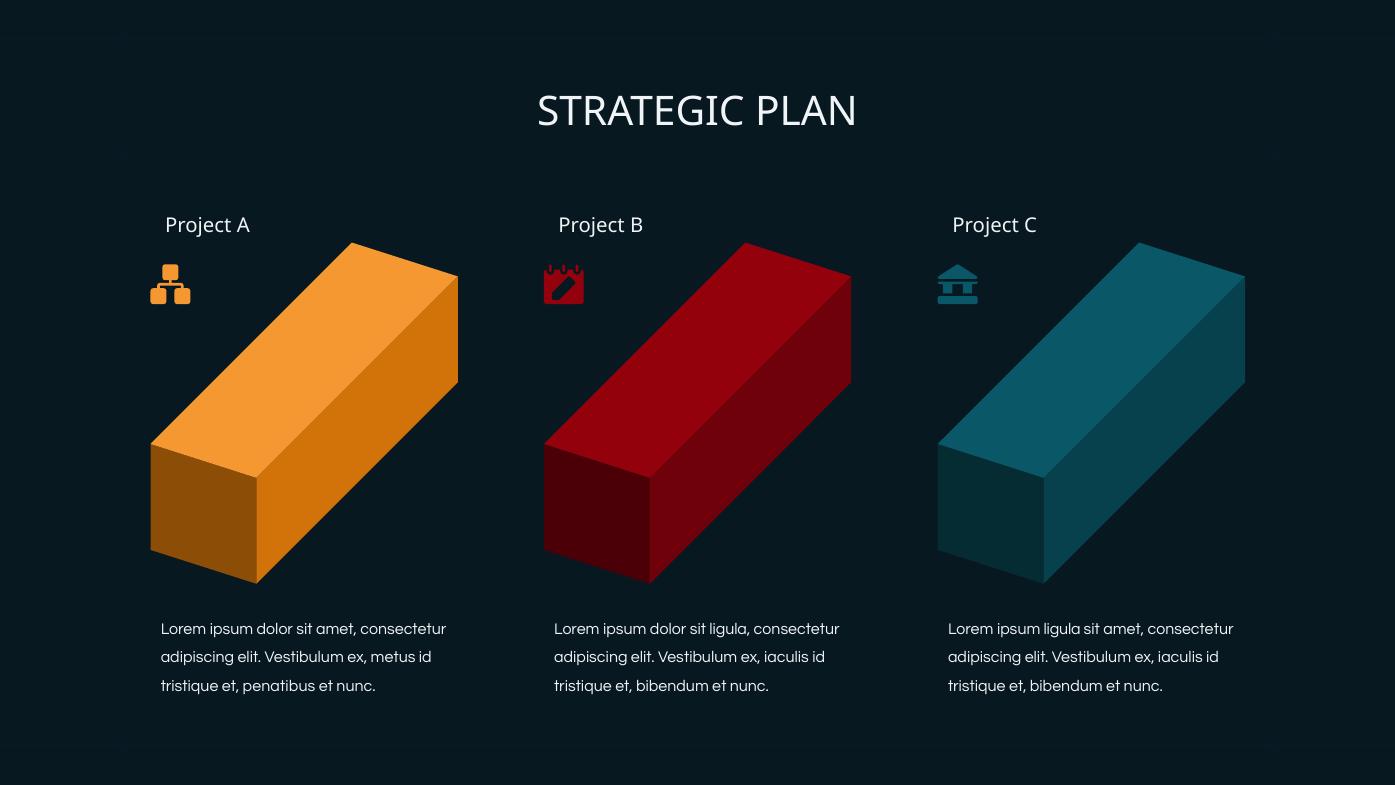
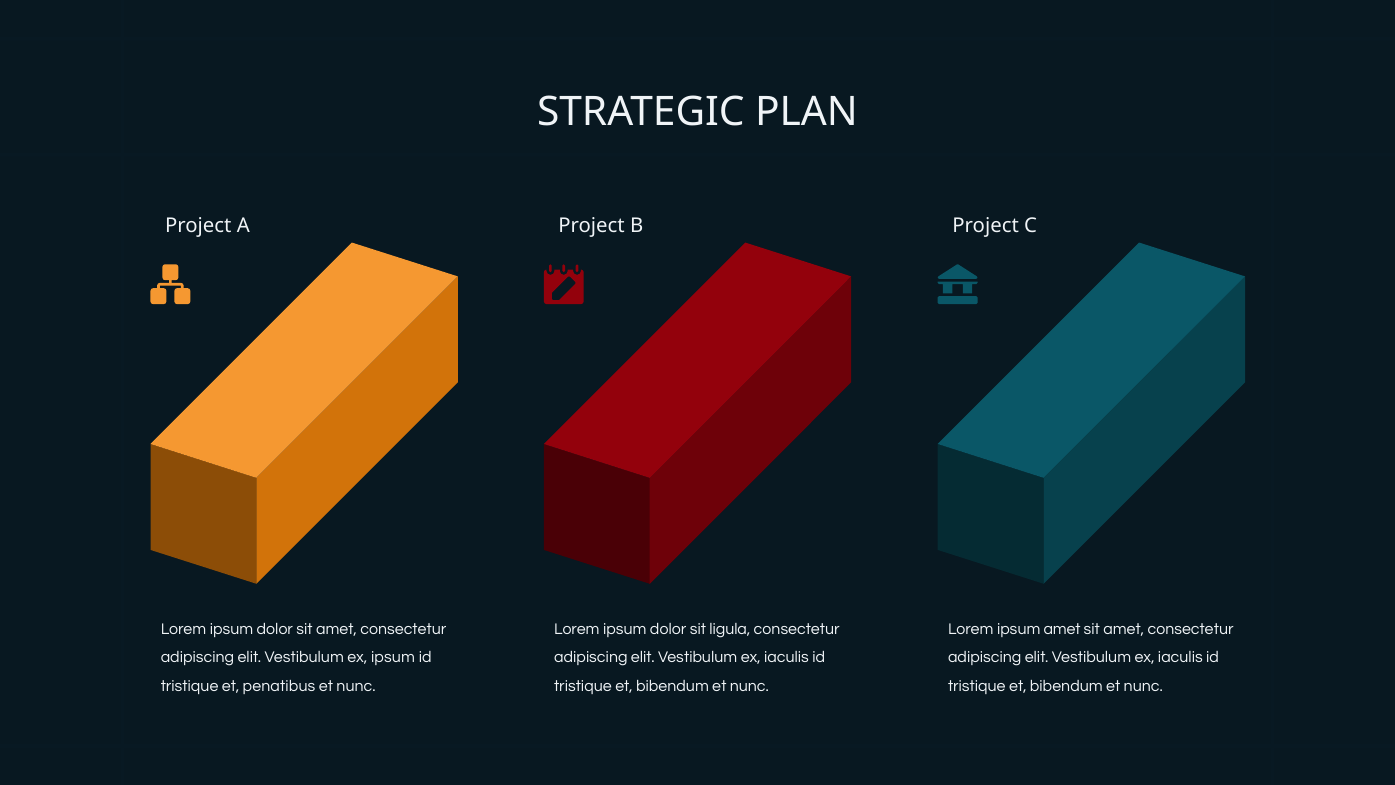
ipsum ligula: ligula -> amet
ex metus: metus -> ipsum
